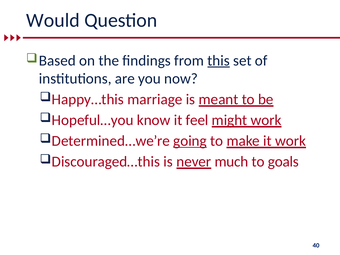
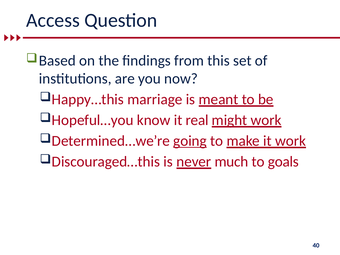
Would: Would -> Access
this underline: present -> none
feel: feel -> real
